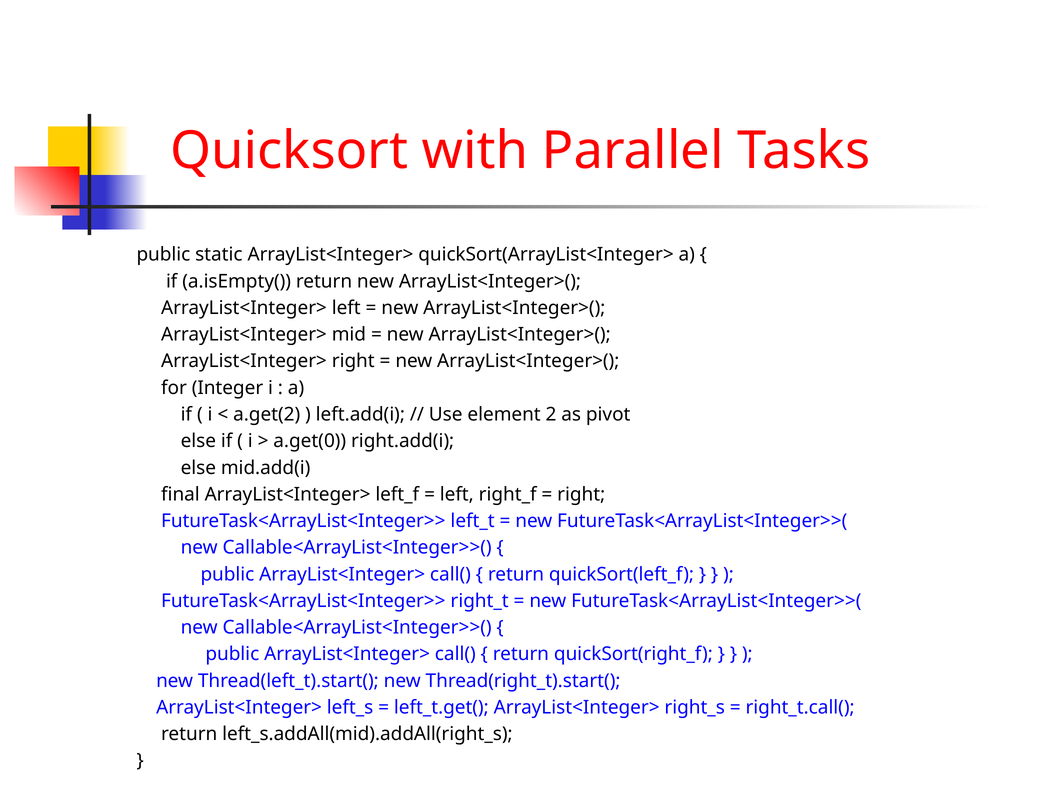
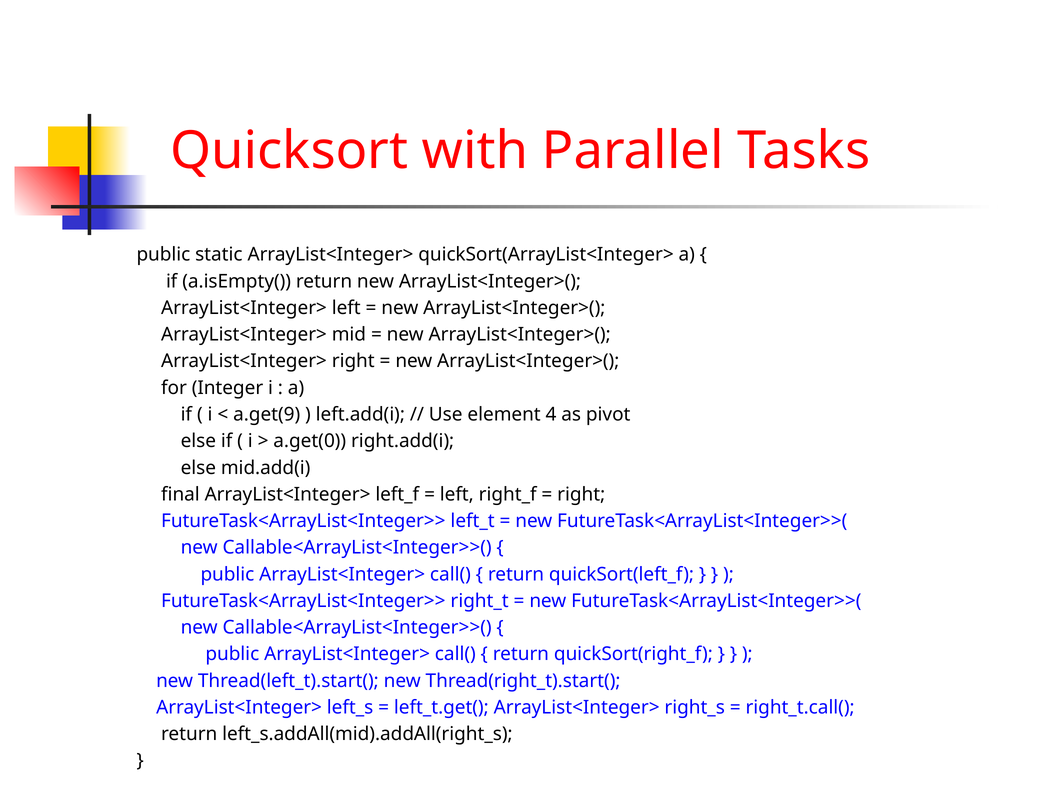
a.get(2: a.get(2 -> a.get(9
2: 2 -> 4
